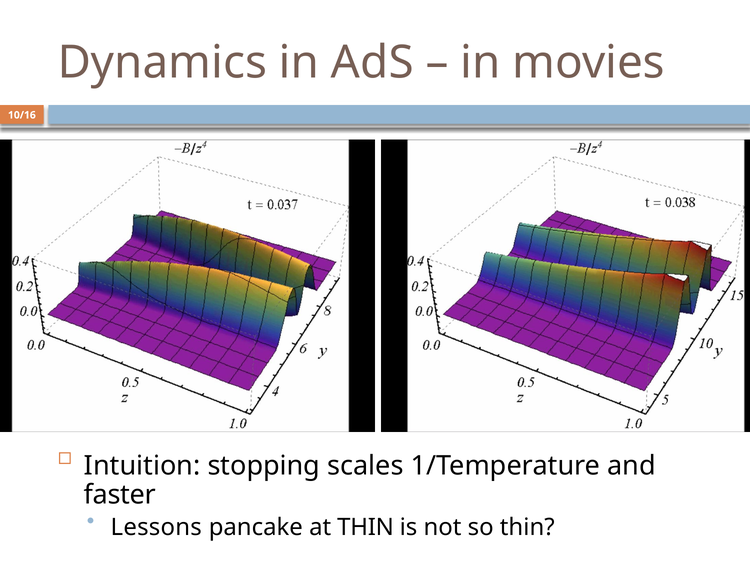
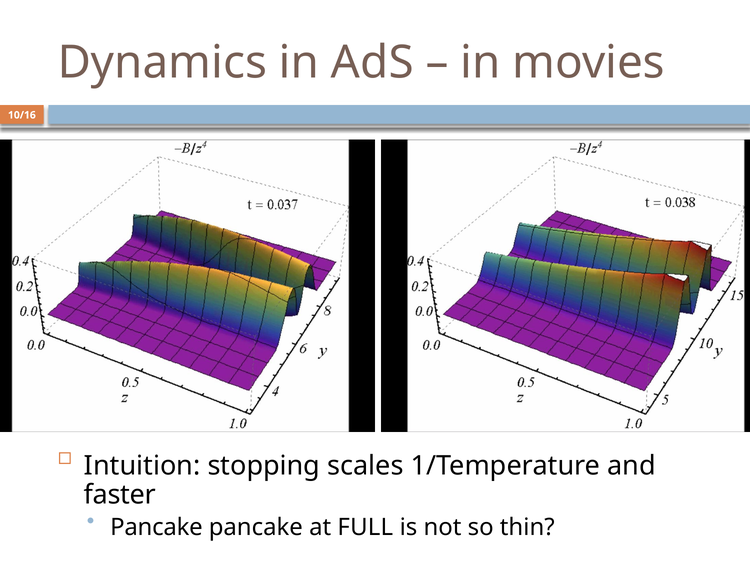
Lessons at (156, 527): Lessons -> Pancake
at THIN: THIN -> FULL
